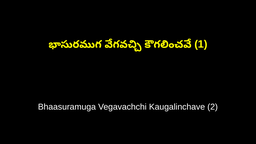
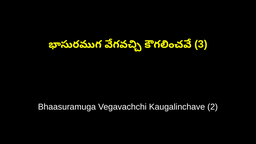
1: 1 -> 3
